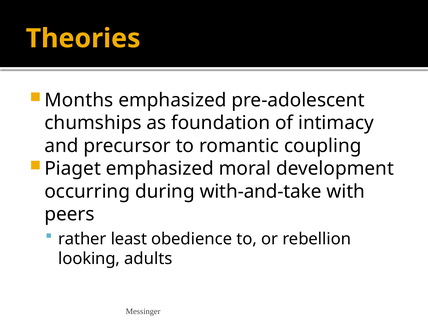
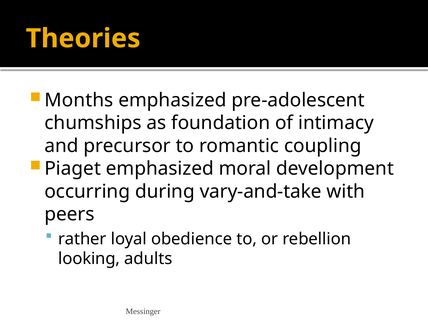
with-and-take: with-and-take -> vary-and-take
least: least -> loyal
